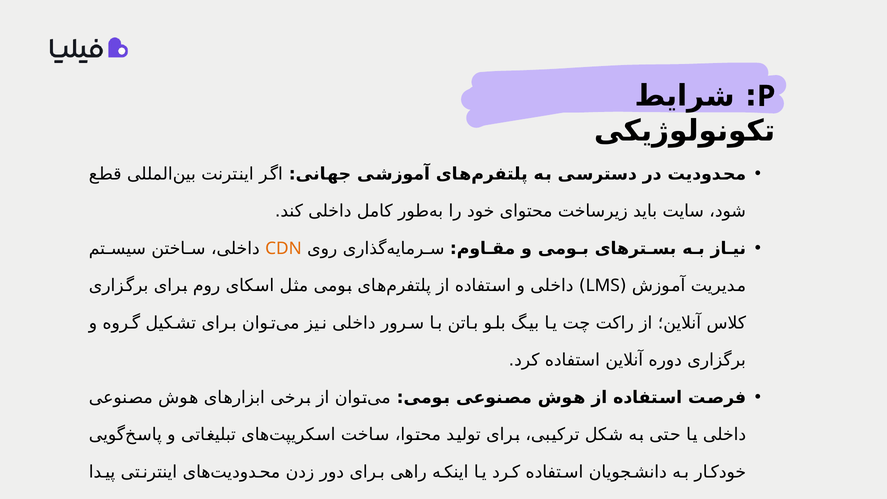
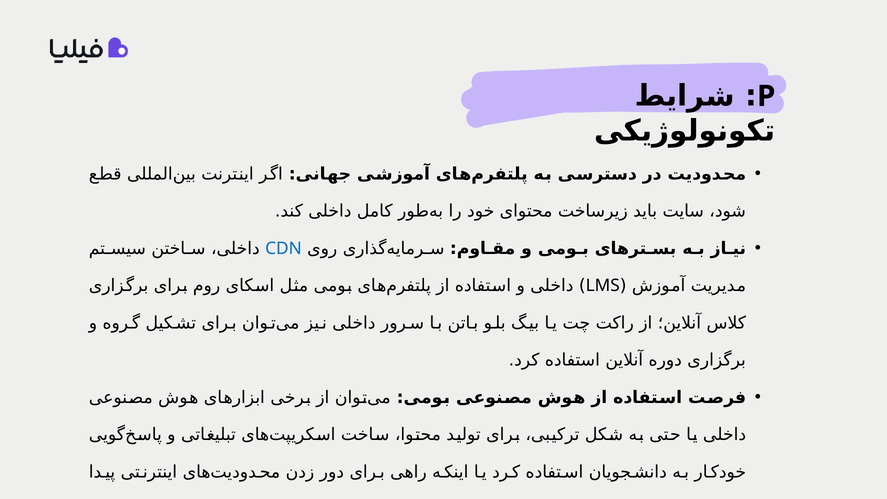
CDN colour: orange -> blue
